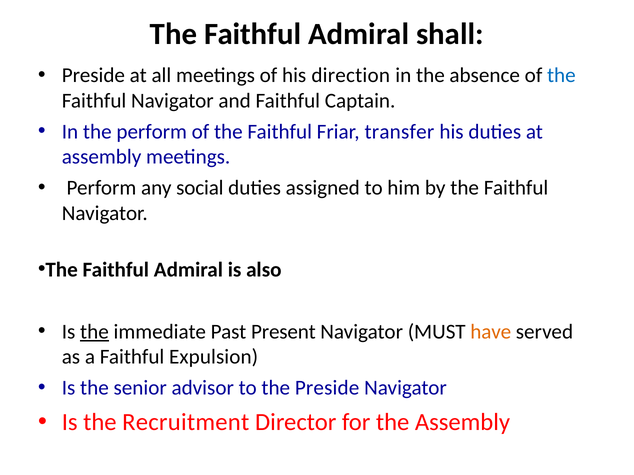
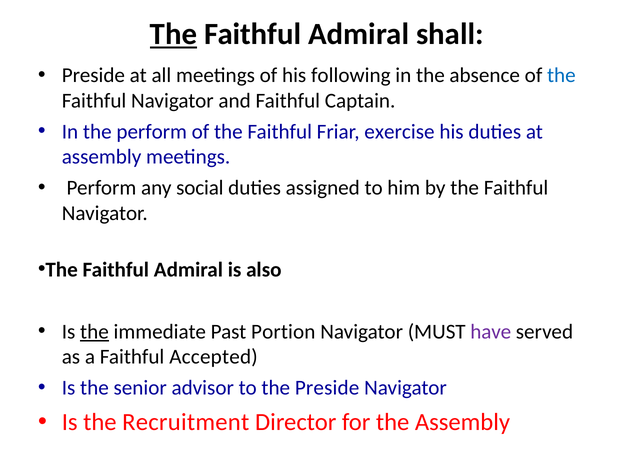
The at (174, 34) underline: none -> present
direction: direction -> following
transfer: transfer -> exercise
Present: Present -> Portion
have colour: orange -> purple
Expulsion: Expulsion -> Accepted
